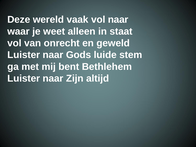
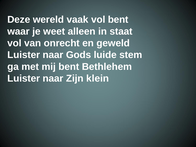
vol naar: naar -> bent
altijd: altijd -> klein
